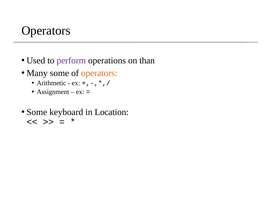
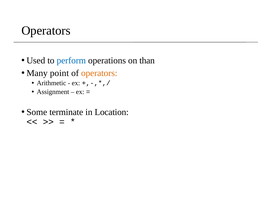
perform colour: purple -> blue
Many some: some -> point
keyboard: keyboard -> terminate
